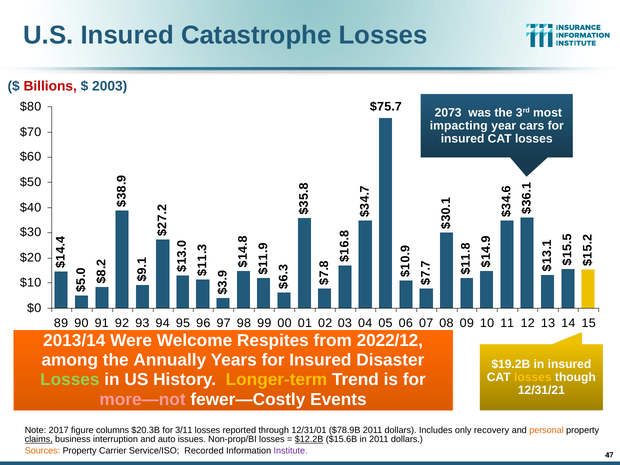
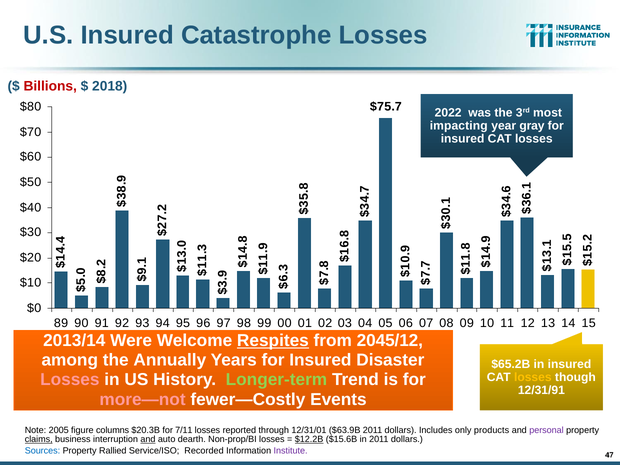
2003: 2003 -> 2018
2073: 2073 -> 2022
cars: cars -> gray
Respites underline: none -> present
2022/12: 2022/12 -> 2045/12
$19.2B: $19.2B -> $65.2B
Losses at (70, 380) colour: light green -> pink
Longer-term colour: yellow -> light green
12/31/21: 12/31/21 -> 12/31/91
2017: 2017 -> 2005
3/11: 3/11 -> 7/11
$78.9B: $78.9B -> $63.9B
recovery: recovery -> products
personal colour: orange -> purple
and at (148, 439) underline: none -> present
issues: issues -> dearth
Sources colour: orange -> blue
Carrier: Carrier -> Rallied
